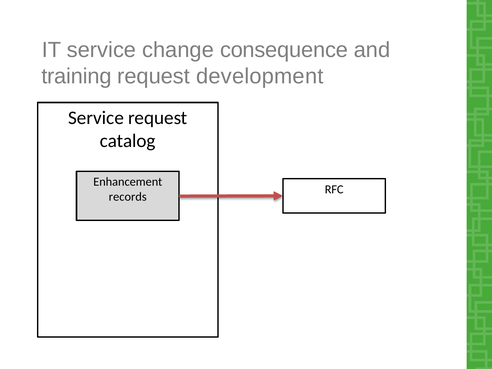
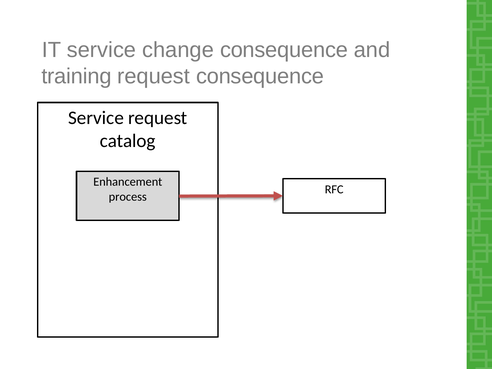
request development: development -> consequence
records: records -> process
